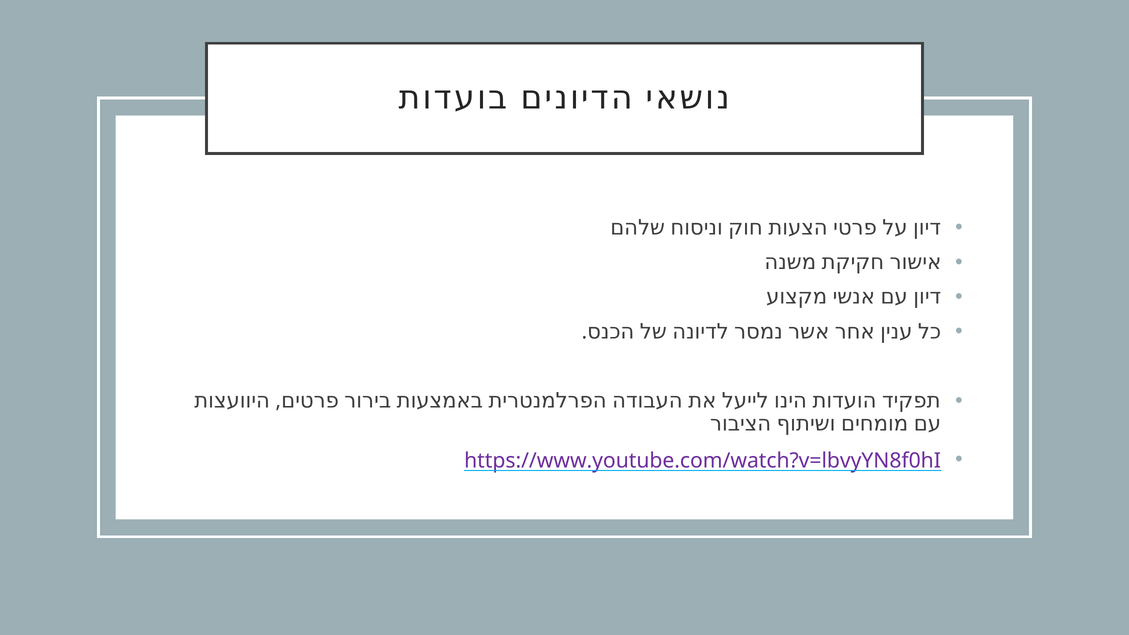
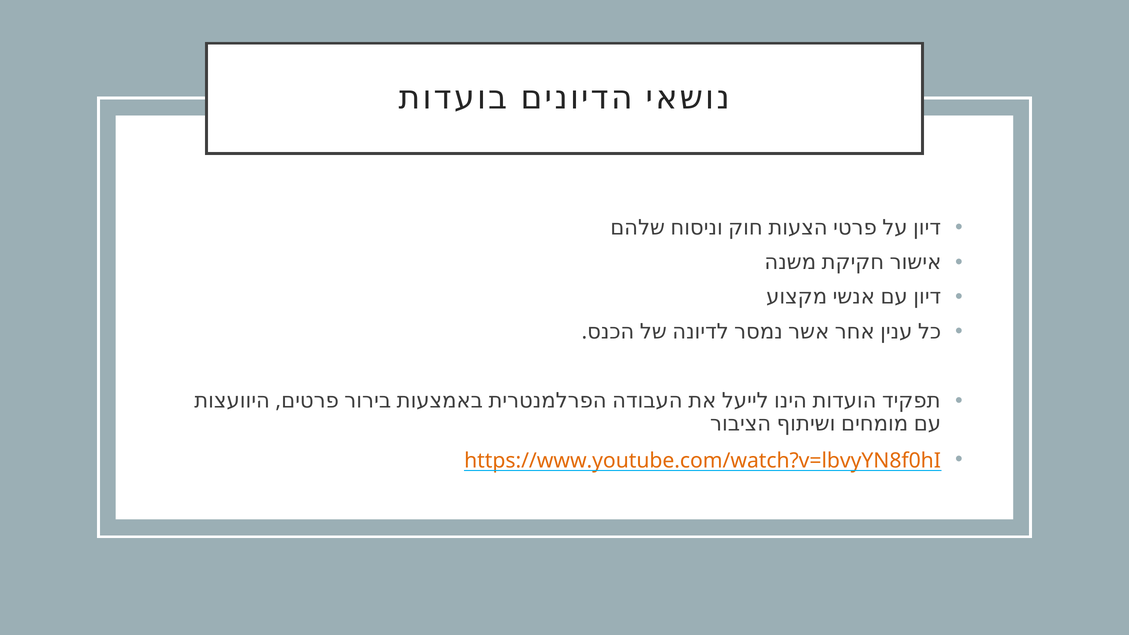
https://www.youtube.com/watch?v=lbvyYN8f0hI colour: purple -> orange
